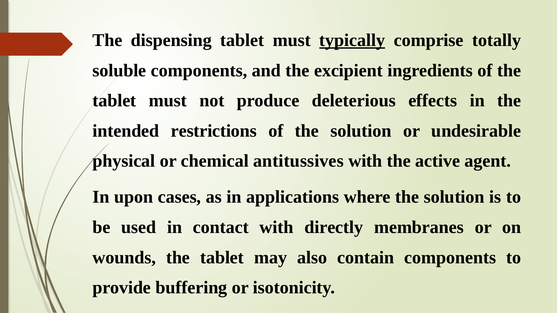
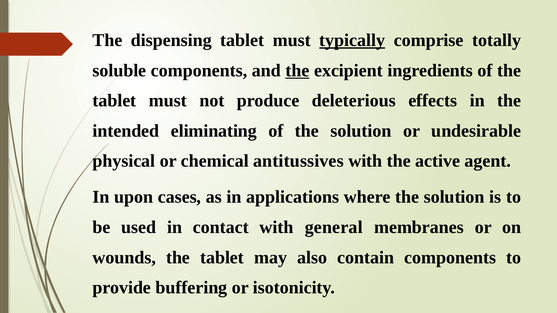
the at (297, 71) underline: none -> present
restrictions: restrictions -> eliminating
directly: directly -> general
